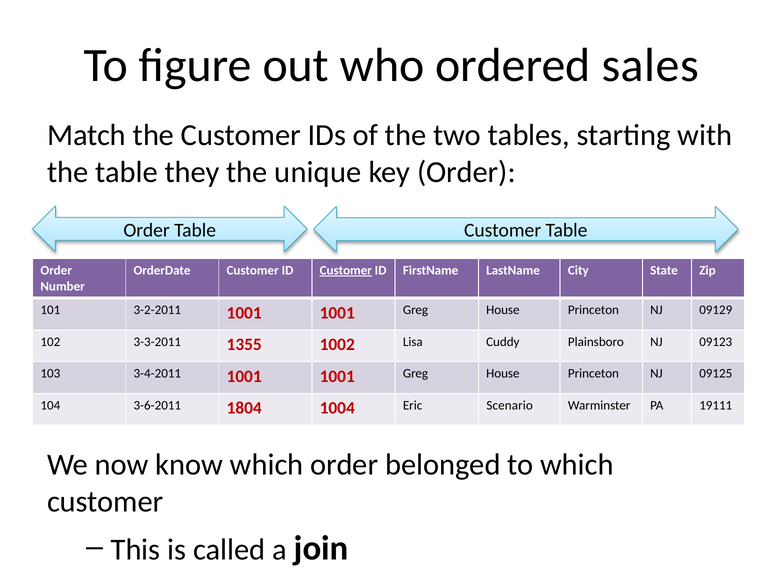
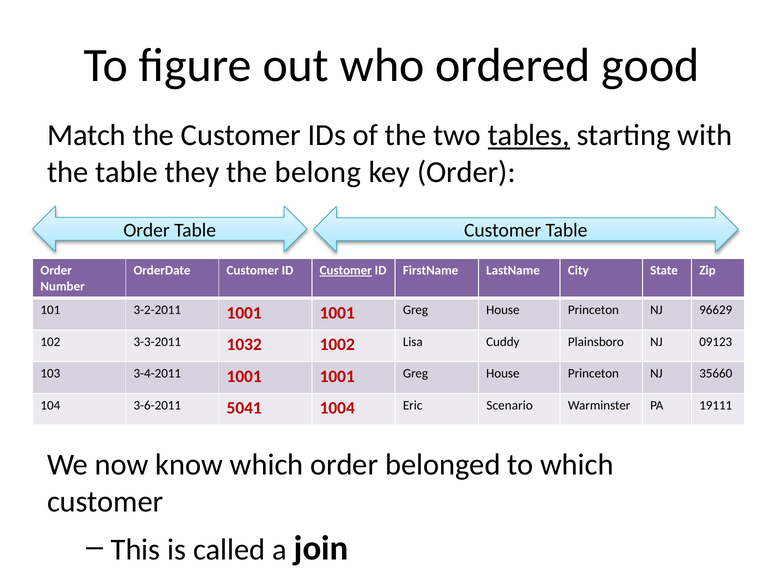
sales: sales -> good
tables underline: none -> present
unique: unique -> belong
09129: 09129 -> 96629
1355: 1355 -> 1032
09125: 09125 -> 35660
1804: 1804 -> 5041
